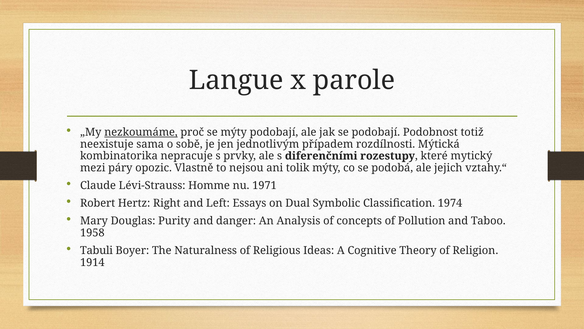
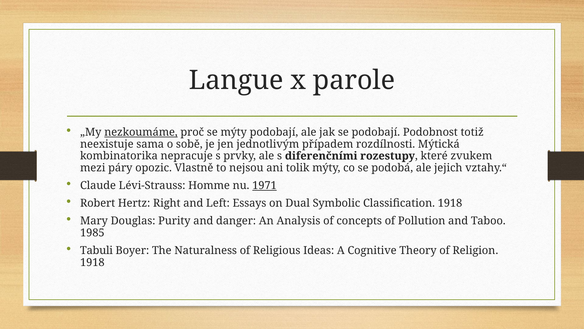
mytický: mytický -> zvukem
1971 underline: none -> present
Classification 1974: 1974 -> 1918
1958: 1958 -> 1985
1914 at (92, 262): 1914 -> 1918
